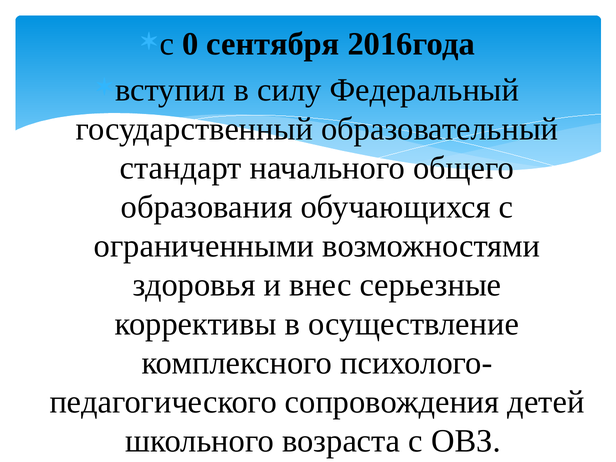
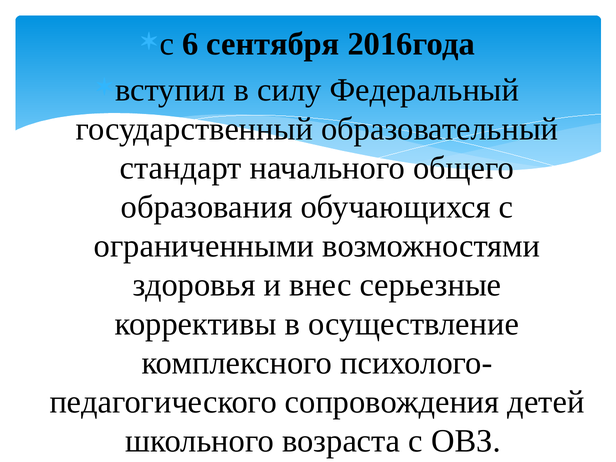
0: 0 -> 6
